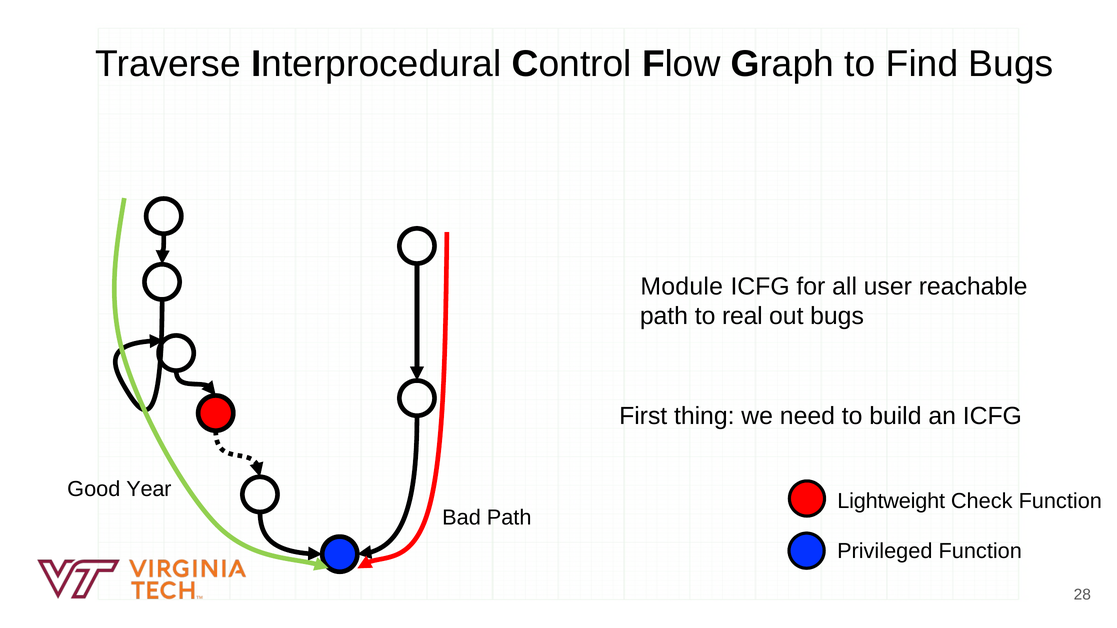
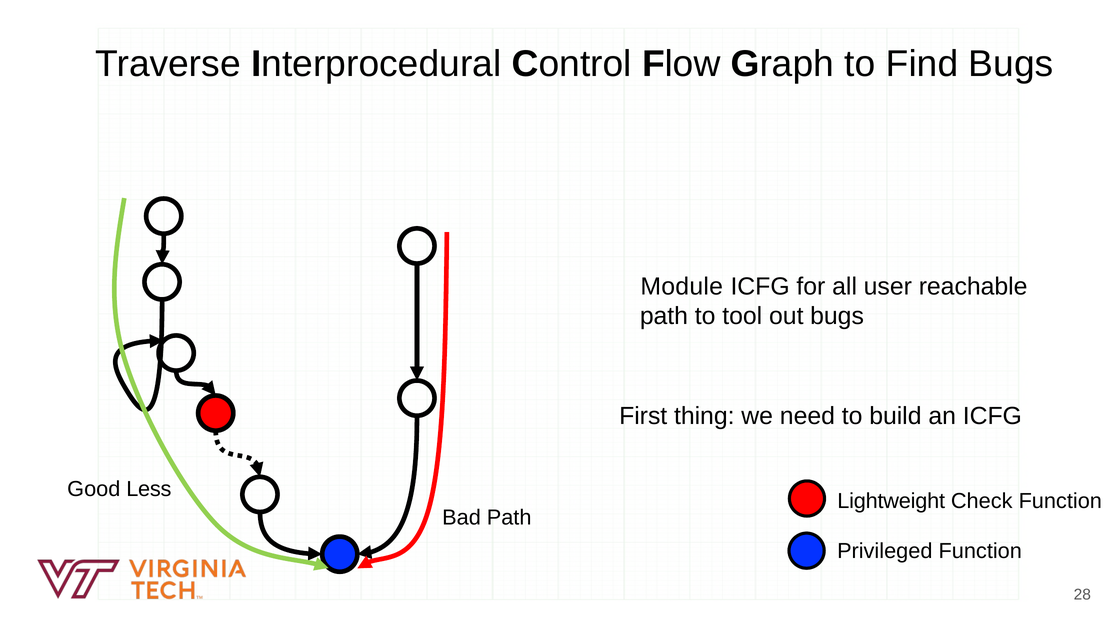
real: real -> tool
Year: Year -> Less
